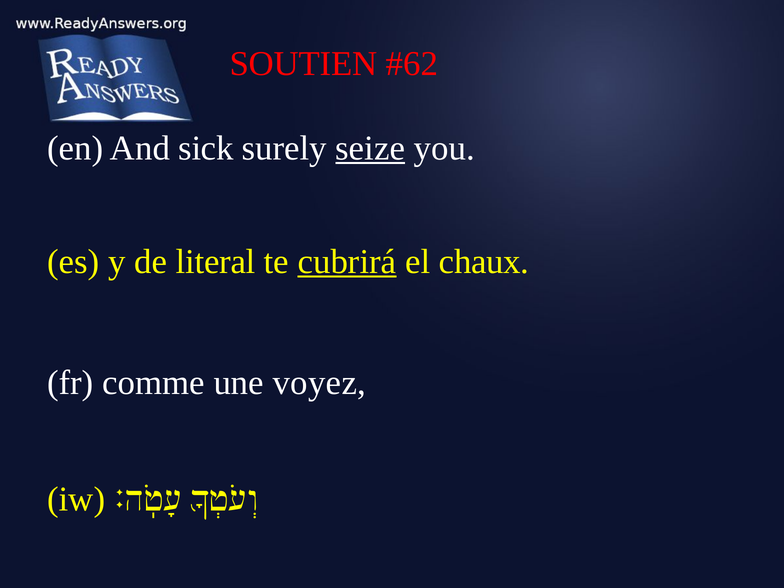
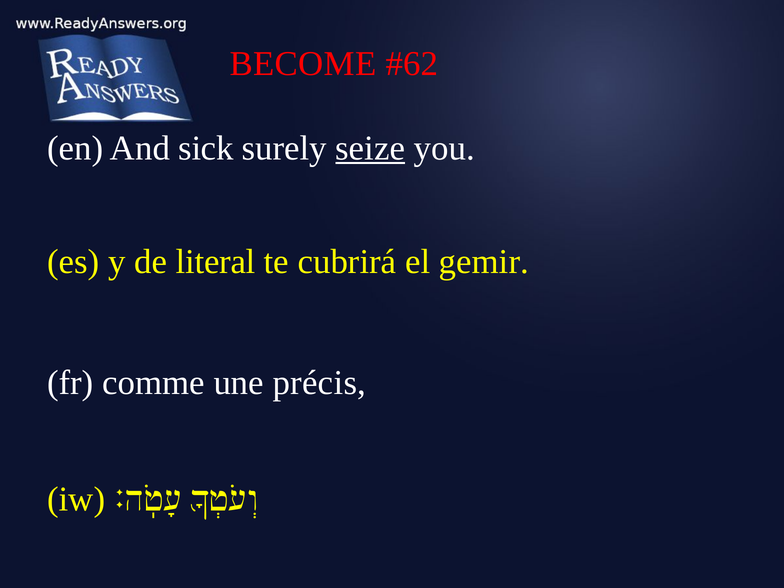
SOUTIEN: SOUTIEN -> BECOME
cubrirá underline: present -> none
chaux: chaux -> gemir
voyez: voyez -> précis
